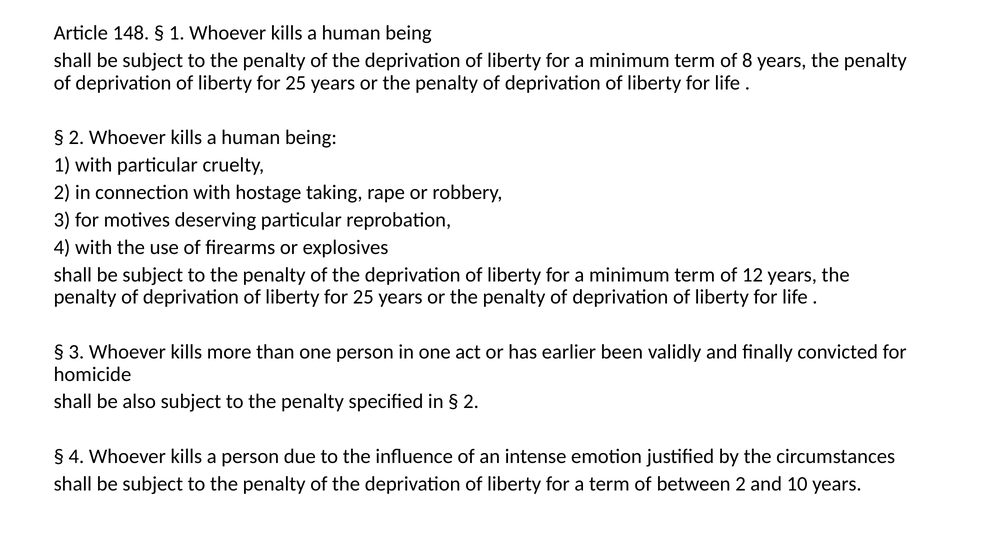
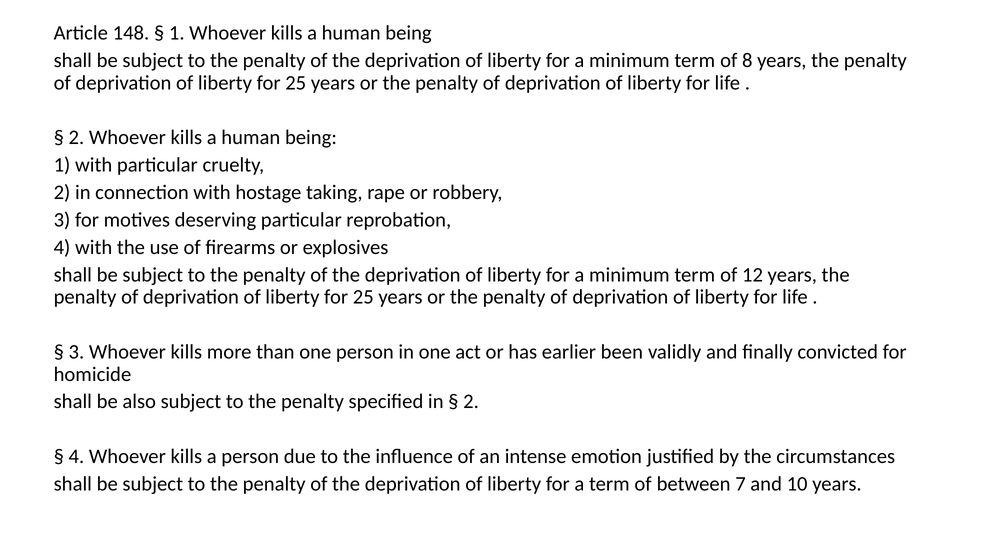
between 2: 2 -> 7
